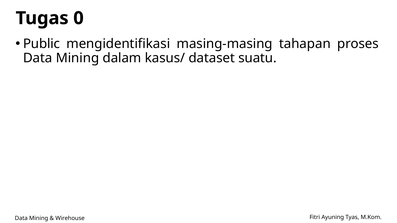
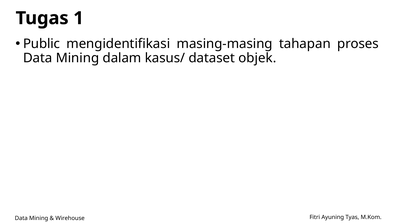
0: 0 -> 1
suatu: suatu -> objek
